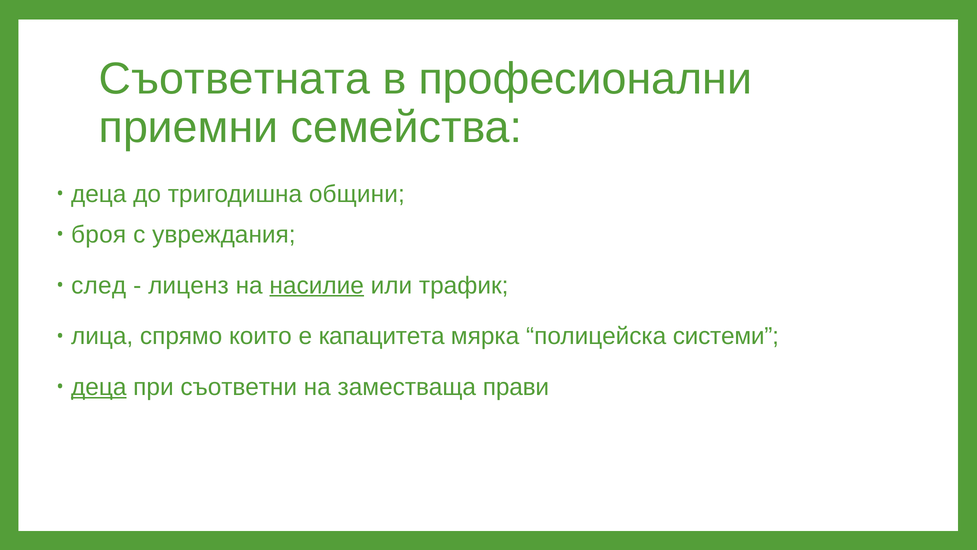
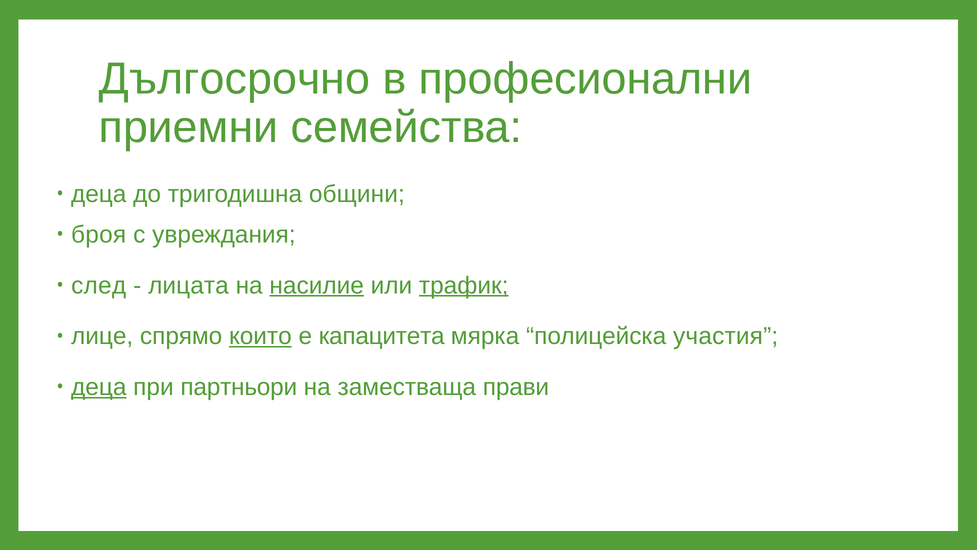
Съответната: Съответната -> Дългосрочно
лиценз: лиценз -> лицата
трафик underline: none -> present
лица: лица -> лице
които underline: none -> present
системи: системи -> участия
съответни: съответни -> партньори
